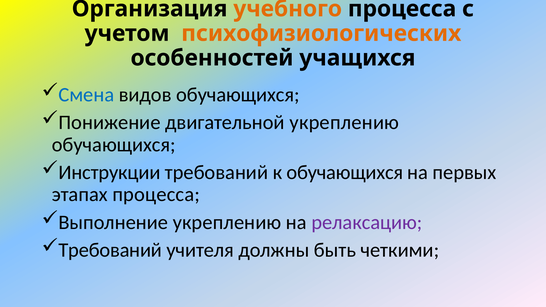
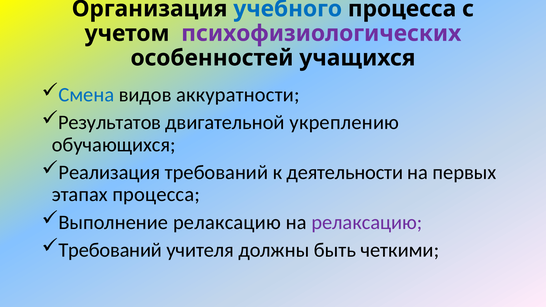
учебного colour: orange -> blue
психофизиологических colour: orange -> purple
видов обучающихся: обучающихся -> аккуратности
Понижение: Понижение -> Результатов
Инструкции: Инструкции -> Реализация
к обучающихся: обучающихся -> деятельности
Выполнение укреплению: укреплению -> релаксацию
